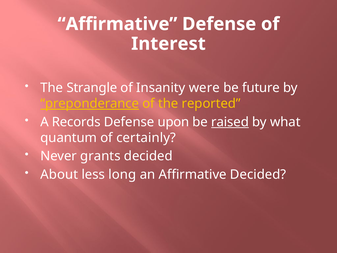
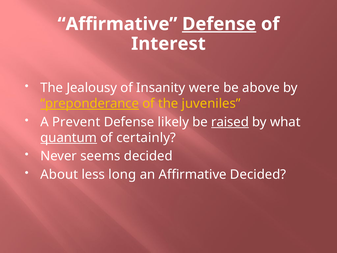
Defense at (219, 24) underline: none -> present
Strangle: Strangle -> Jealousy
future: future -> above
reported: reported -> juveniles
Records: Records -> Prevent
upon: upon -> likely
quantum underline: none -> present
grants: grants -> seems
